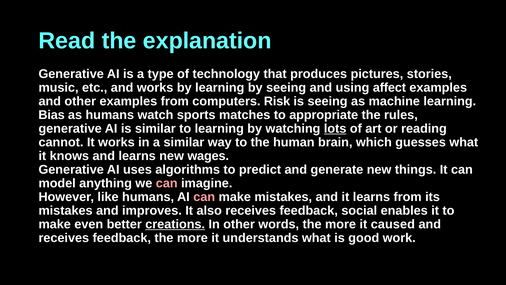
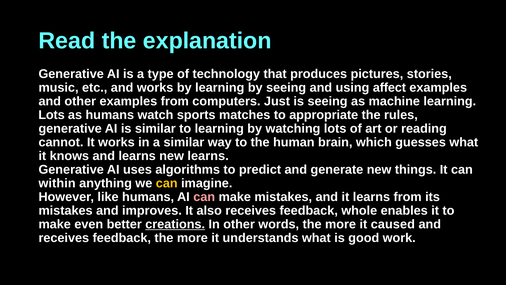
Risk: Risk -> Just
Bias at (52, 115): Bias -> Lots
lots at (335, 128) underline: present -> none
new wages: wages -> learns
model: model -> within
can at (167, 183) colour: pink -> yellow
social: social -> whole
